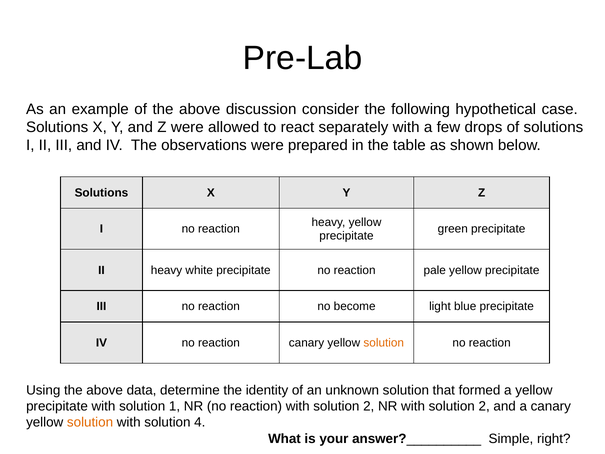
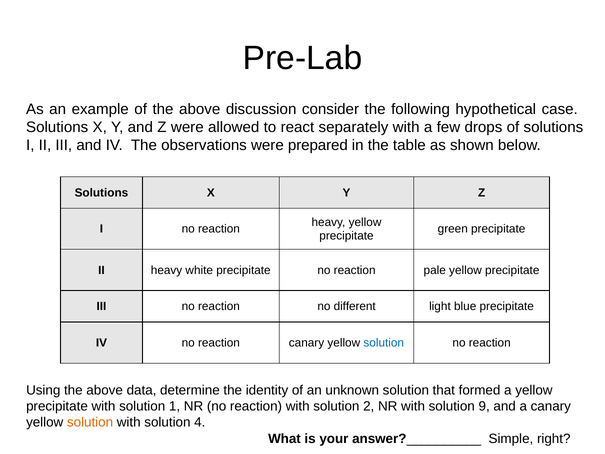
become: become -> different
solution at (384, 343) colour: orange -> blue
NR with solution 2: 2 -> 9
